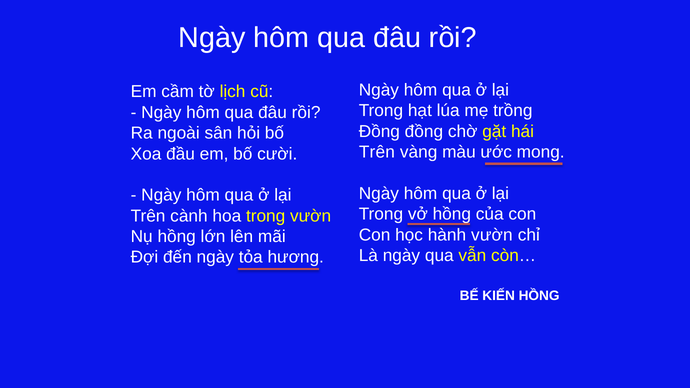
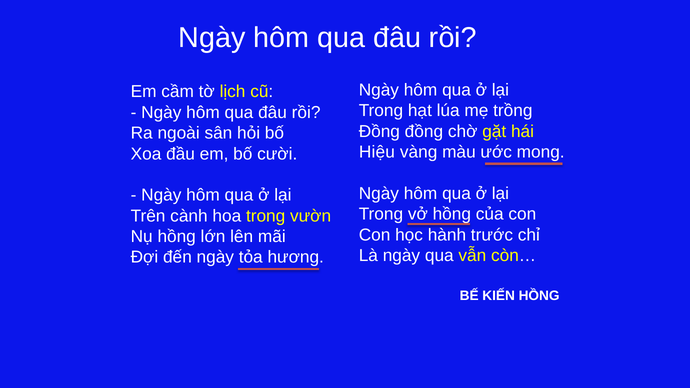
Trên at (377, 152): Trên -> Hiệu
vườn at (492, 235): vườn -> trước
